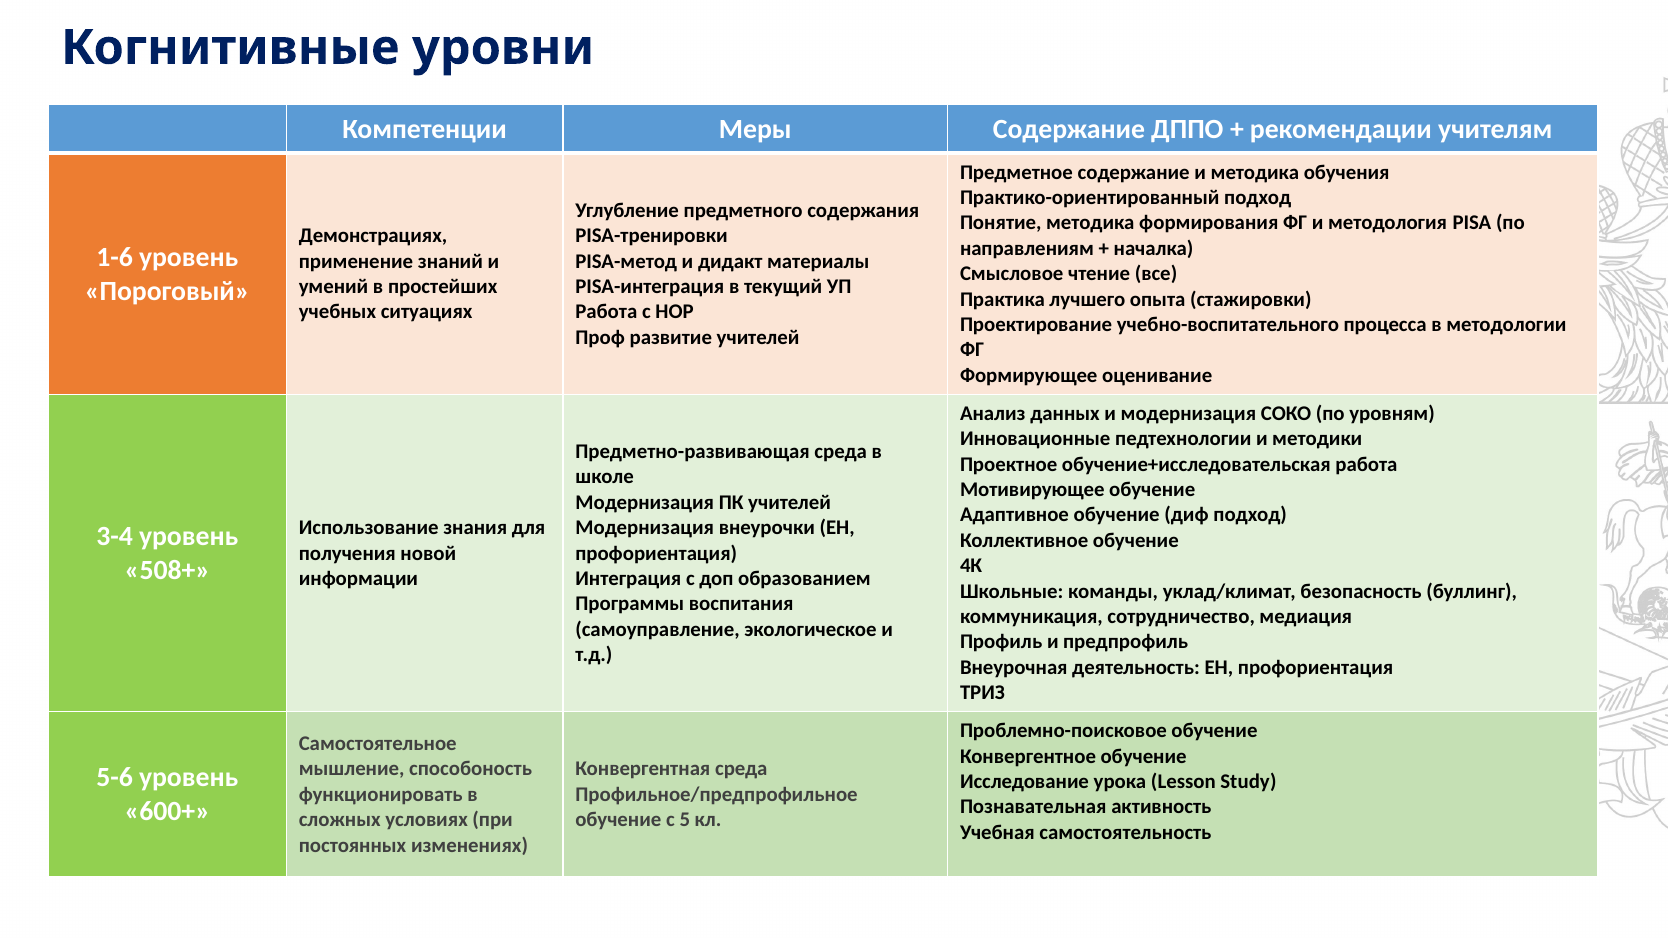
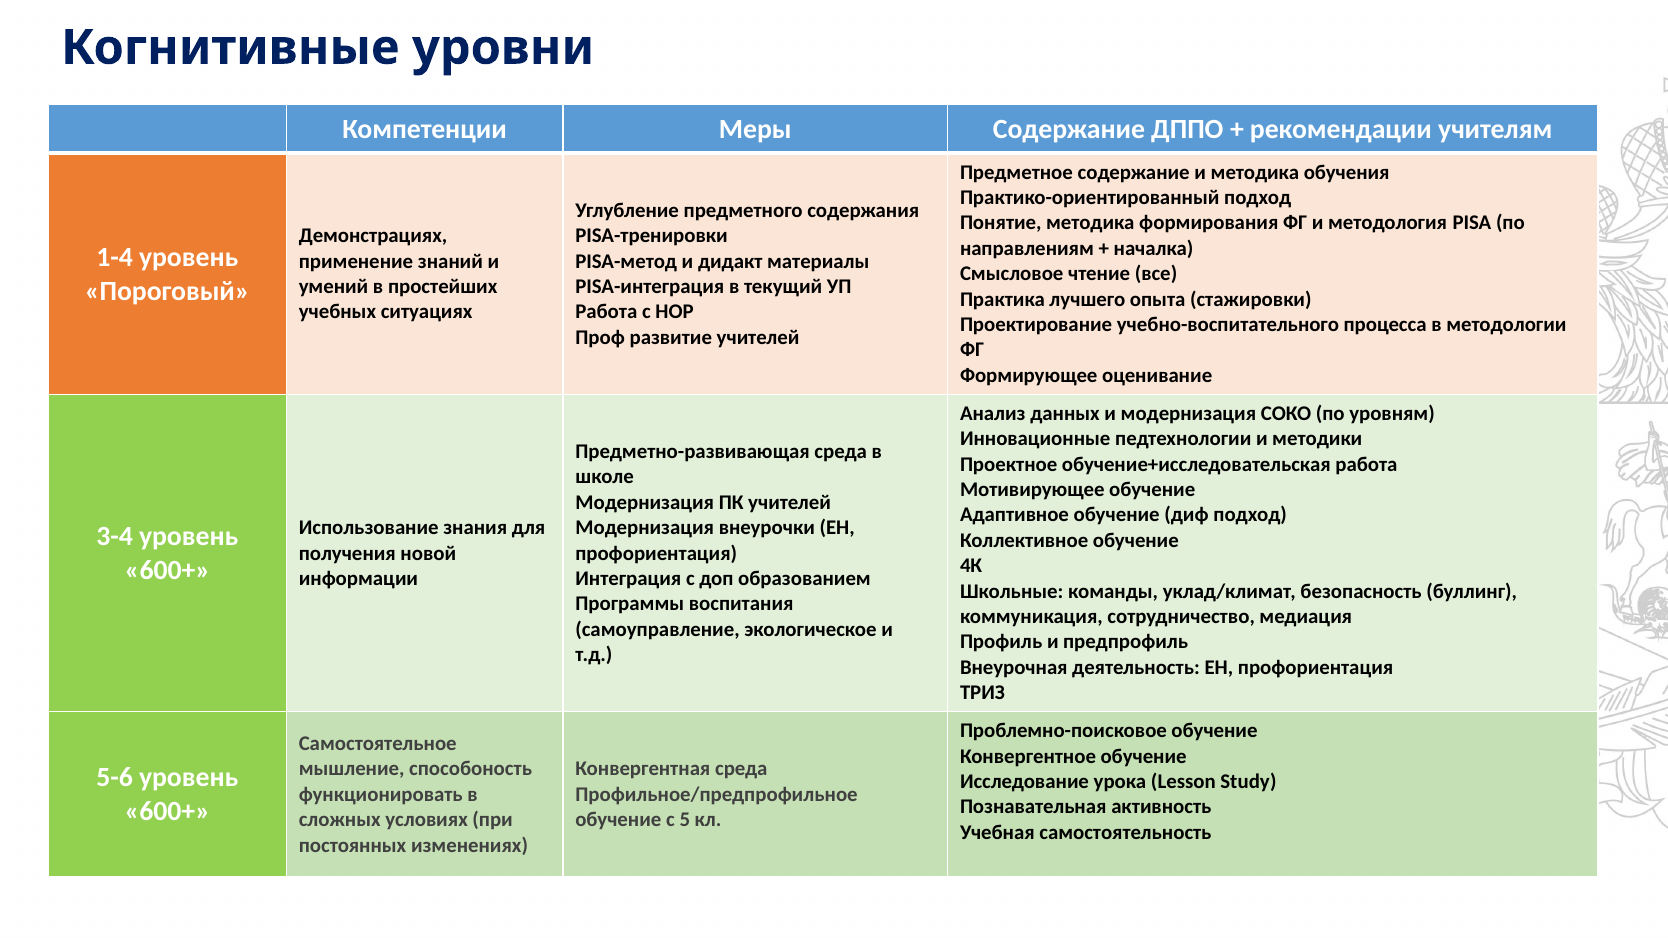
1-6: 1-6 -> 1-4
508+ at (167, 570): 508+ -> 600+
